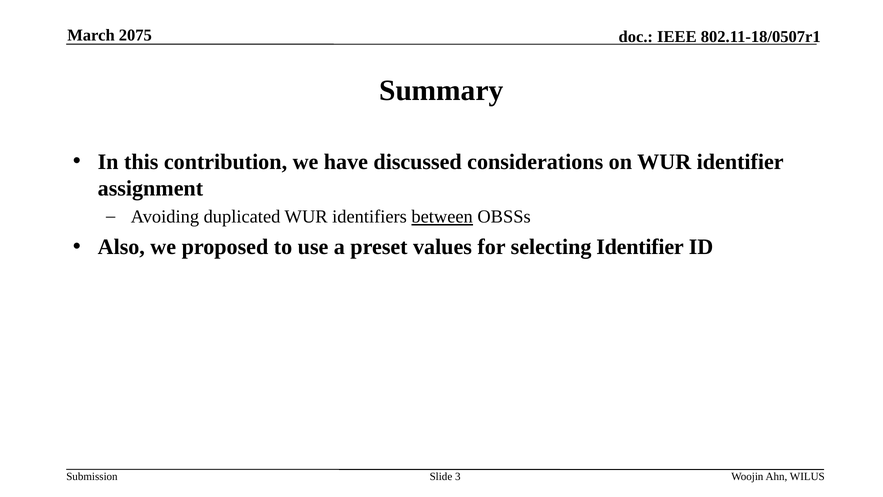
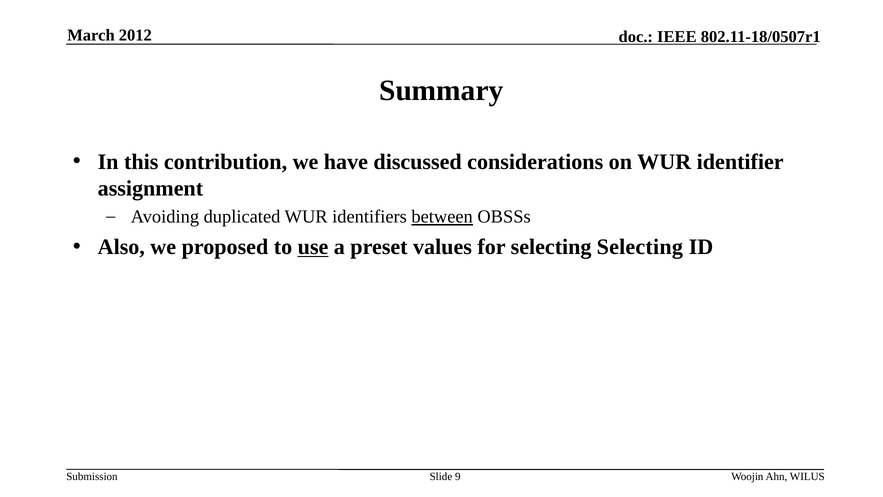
2075: 2075 -> 2012
use underline: none -> present
selecting Identifier: Identifier -> Selecting
3: 3 -> 9
